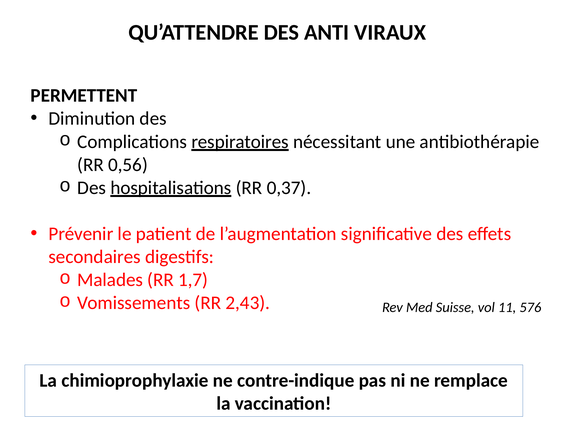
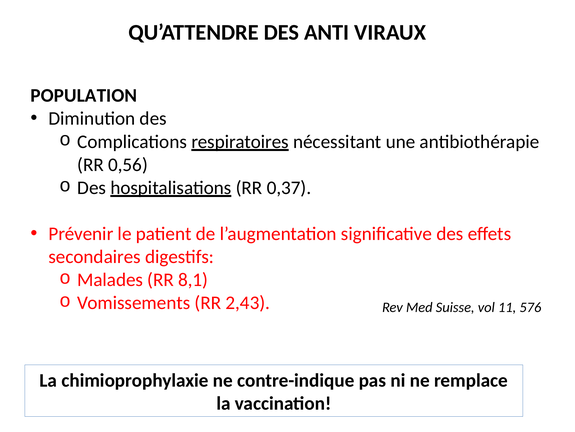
PERMETTENT: PERMETTENT -> POPULATION
1,7: 1,7 -> 8,1
